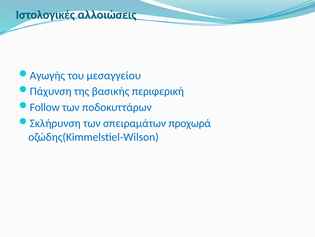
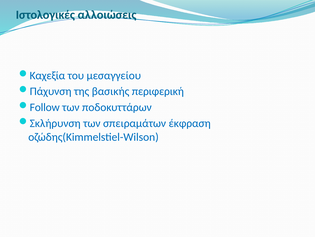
Αγωγής: Αγωγής -> Καχεξία
προχωρά: προχωρά -> έκφραση
